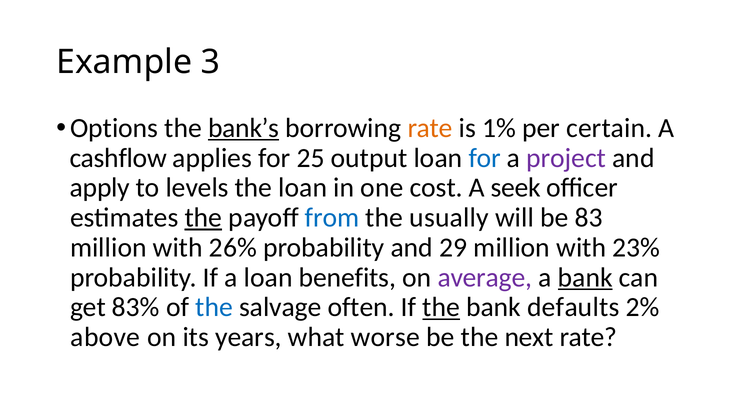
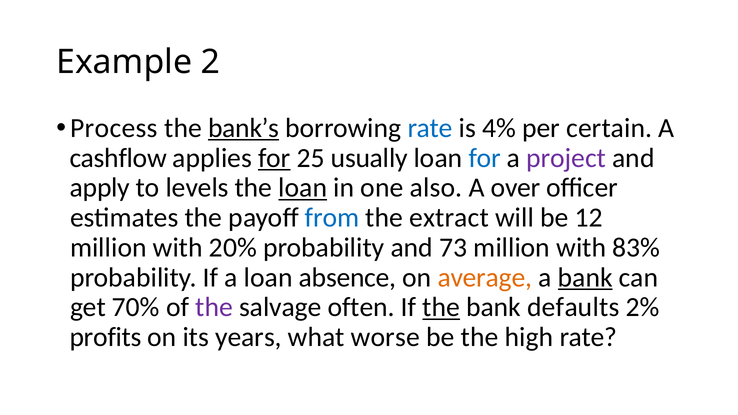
3: 3 -> 2
Options: Options -> Process
rate at (430, 128) colour: orange -> blue
1%: 1% -> 4%
for at (274, 158) underline: none -> present
output: output -> usually
loan at (303, 188) underline: none -> present
cost: cost -> also
seek: seek -> over
the at (203, 218) underline: present -> none
usually: usually -> extract
83: 83 -> 12
26%: 26% -> 20%
29: 29 -> 73
23%: 23% -> 83%
benefits: benefits -> absence
average colour: purple -> orange
83%: 83% -> 70%
the at (214, 307) colour: blue -> purple
above: above -> profits
next: next -> high
